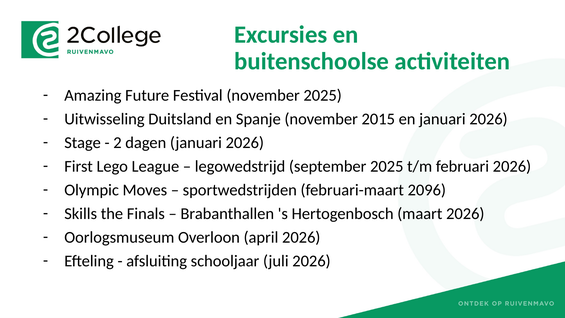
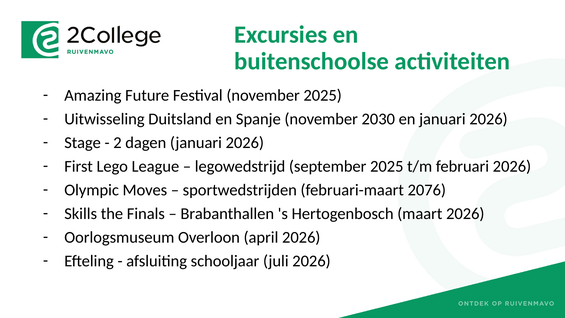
2015: 2015 -> 2030
2096: 2096 -> 2076
